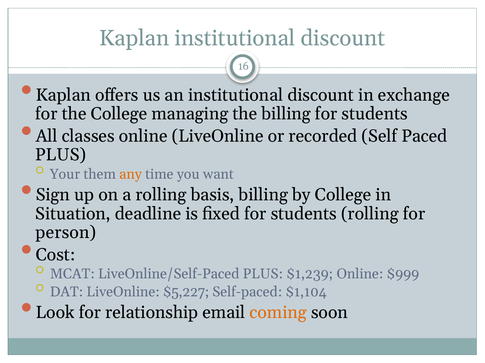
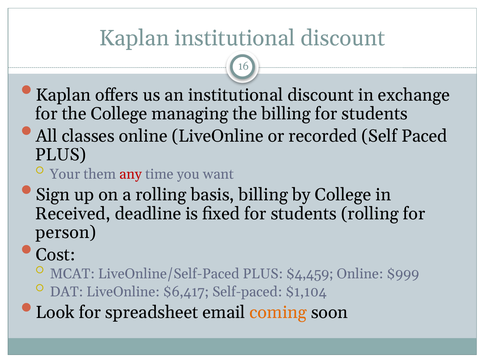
any colour: orange -> red
Situation: Situation -> Received
$1,239: $1,239 -> $4,459
$5,227: $5,227 -> $6,417
relationship: relationship -> spreadsheet
